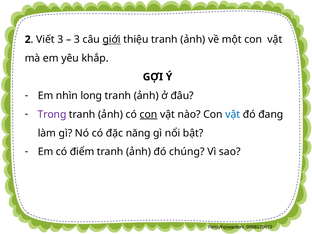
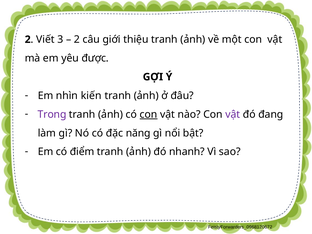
3 at (77, 39): 3 -> 2
giới underline: present -> none
khắp: khắp -> được
long: long -> kiến
vật at (233, 114) colour: blue -> purple
chúng: chúng -> nhanh
